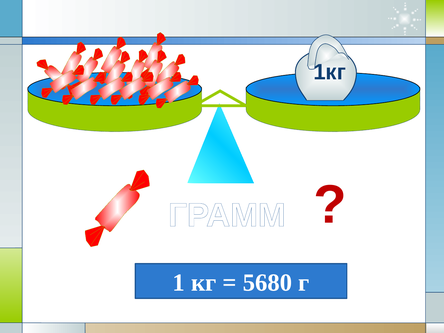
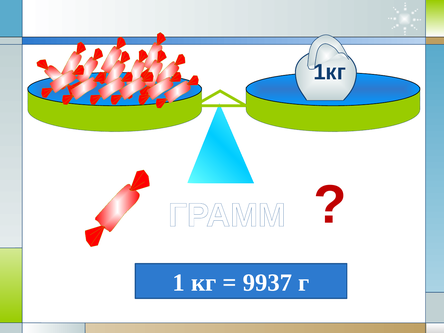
5680: 5680 -> 9937
